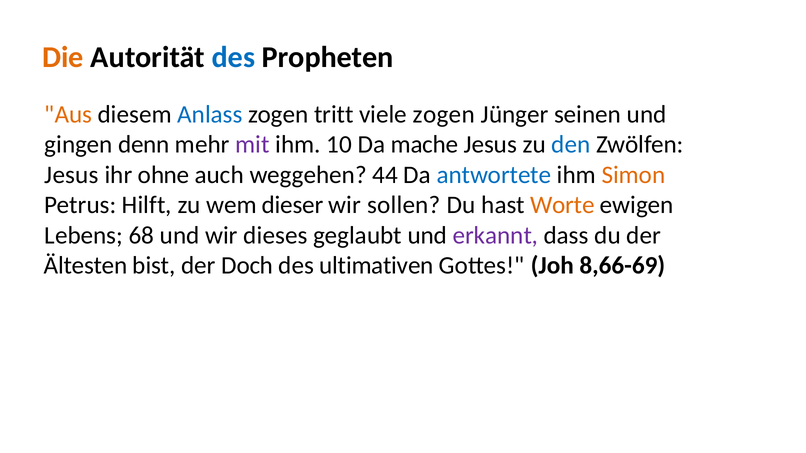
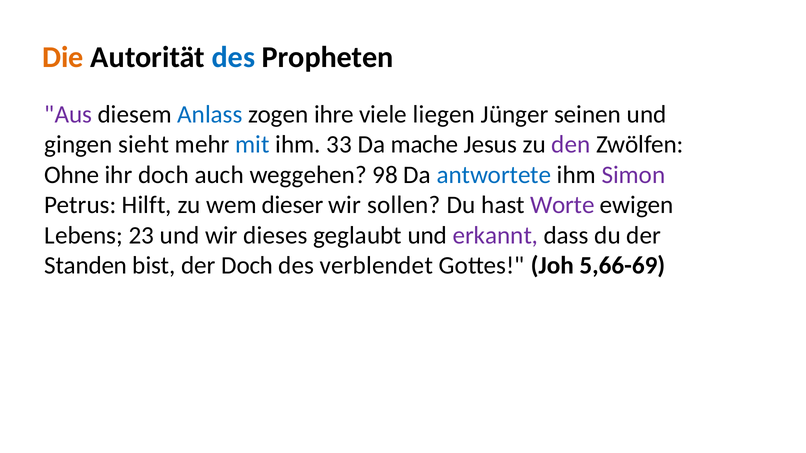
Aus colour: orange -> purple
tritt: tritt -> ihre
viele zogen: zogen -> liegen
denn: denn -> sieht
mit colour: purple -> blue
10: 10 -> 33
den colour: blue -> purple
Jesus at (72, 175): Jesus -> Ohne
ihr ohne: ohne -> doch
44: 44 -> 98
Simon colour: orange -> purple
Worte colour: orange -> purple
68: 68 -> 23
Ältesten: Ältesten -> Standen
ultimativen: ultimativen -> verblendet
8,66-69: 8,66-69 -> 5,66-69
